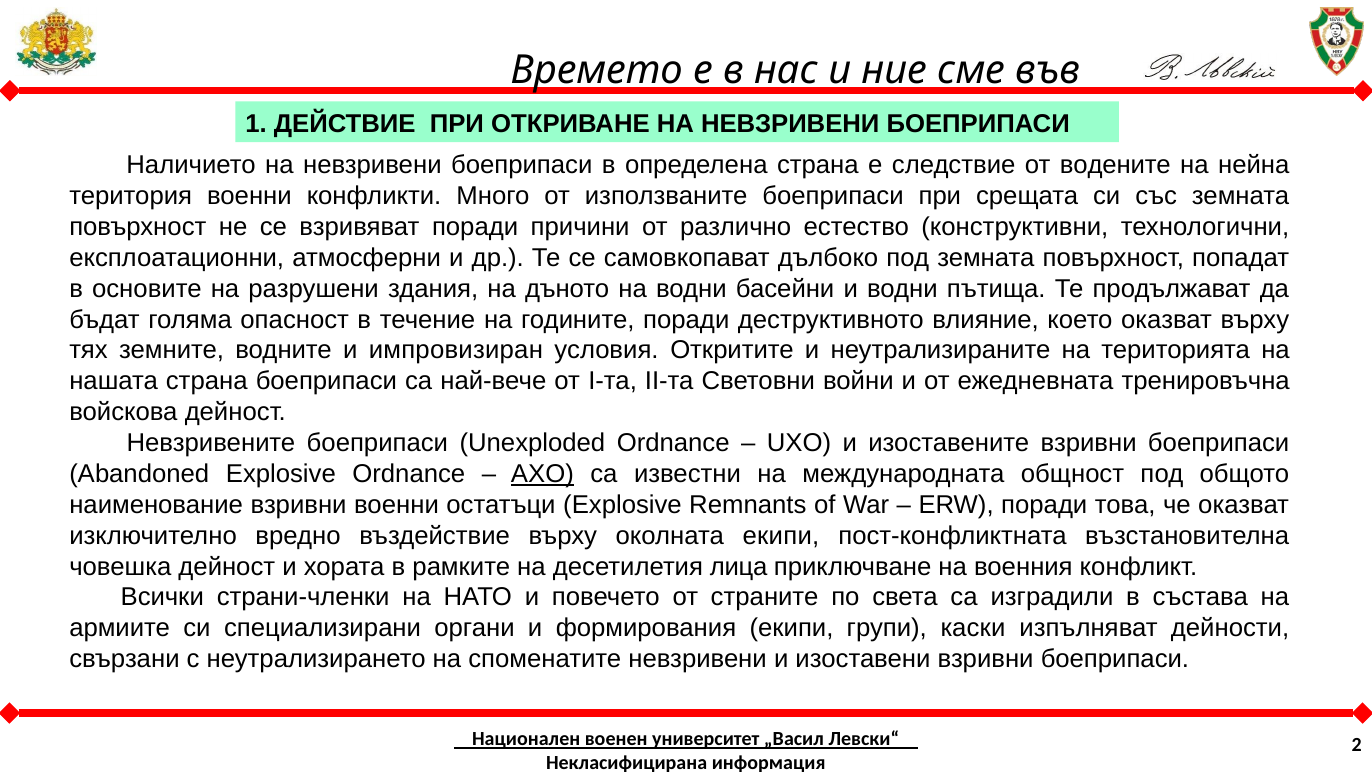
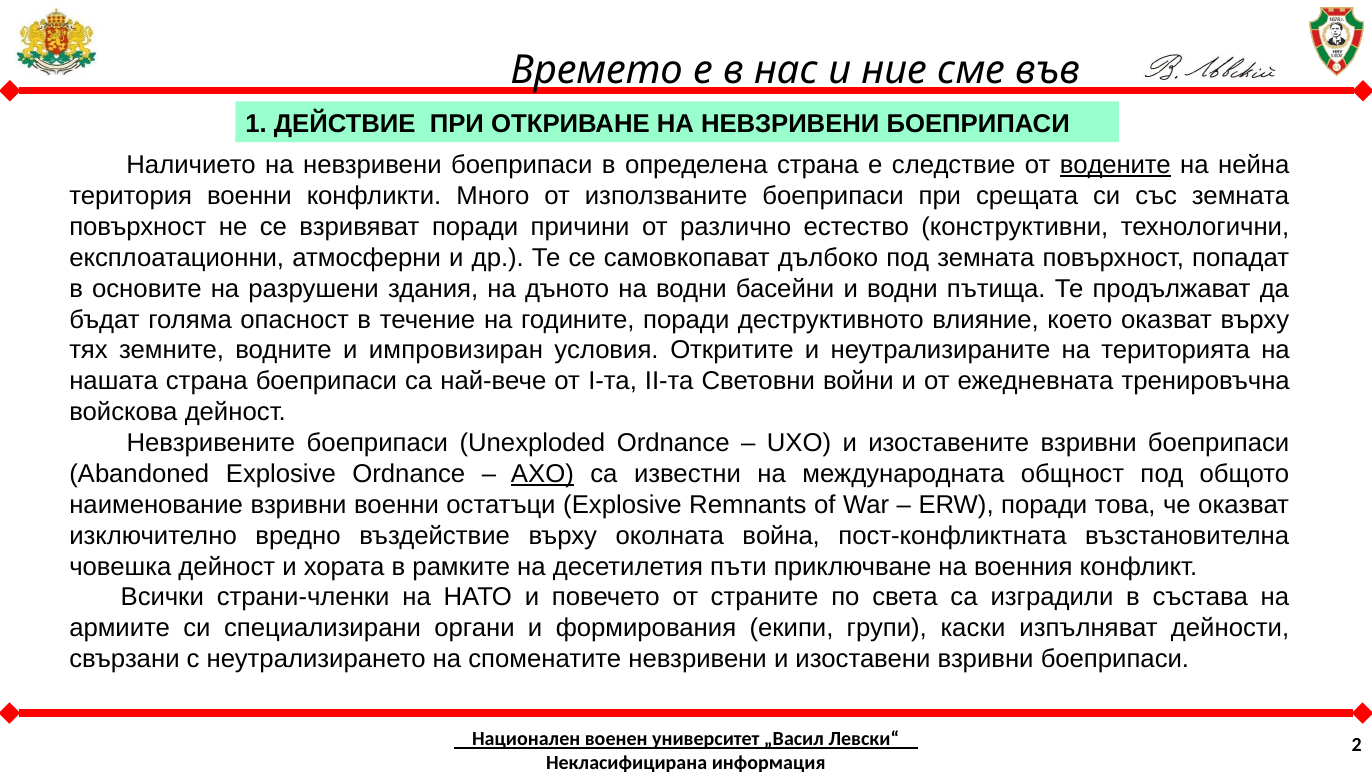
водените underline: none -> present
околната екипи: екипи -> война
лица: лица -> пъти
